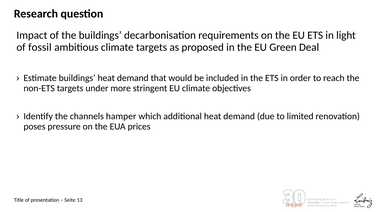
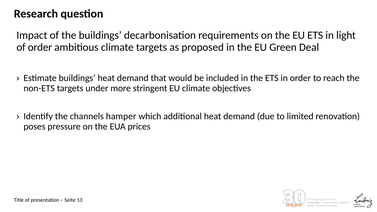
of fossil: fossil -> order
